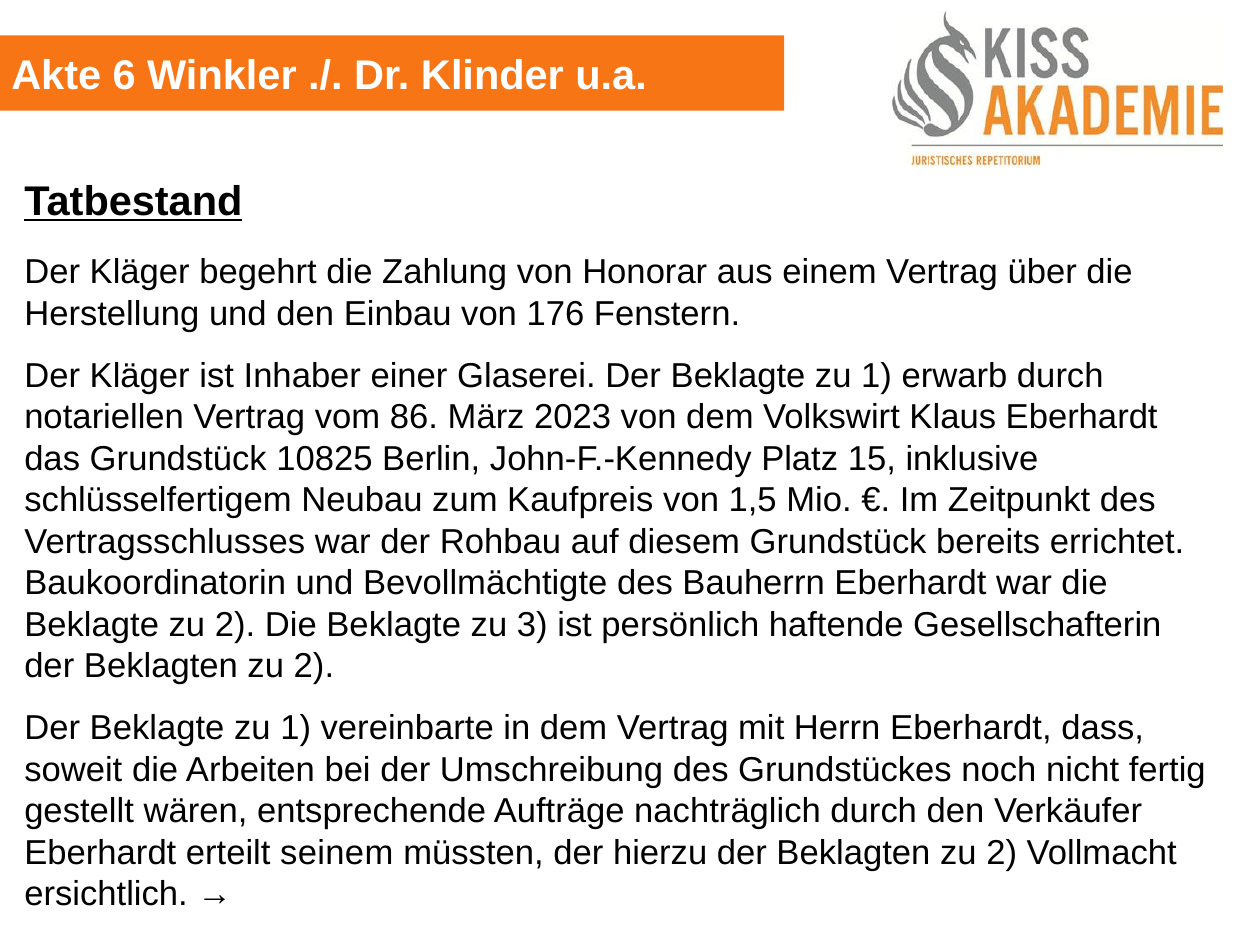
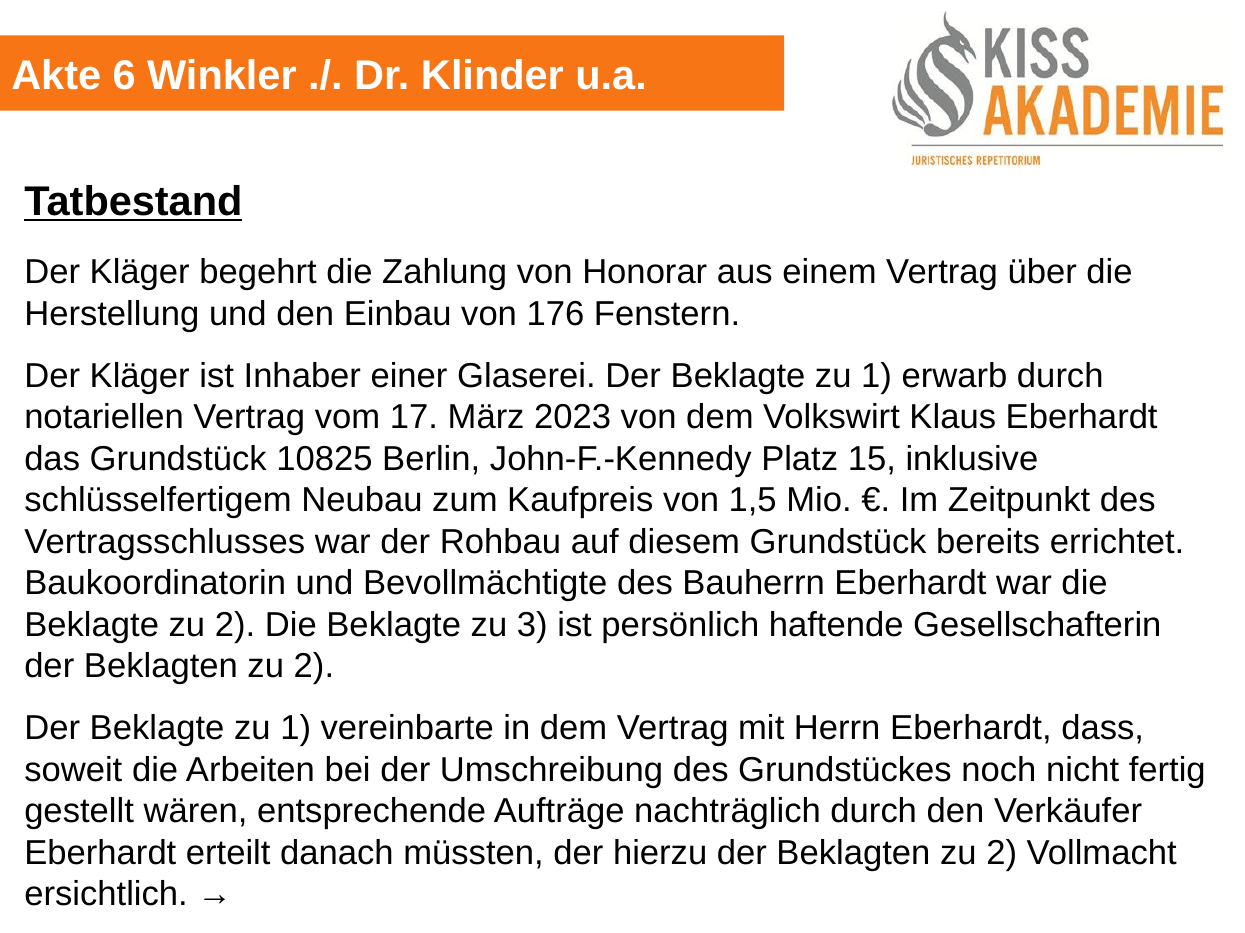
86: 86 -> 17
seinem: seinem -> danach
